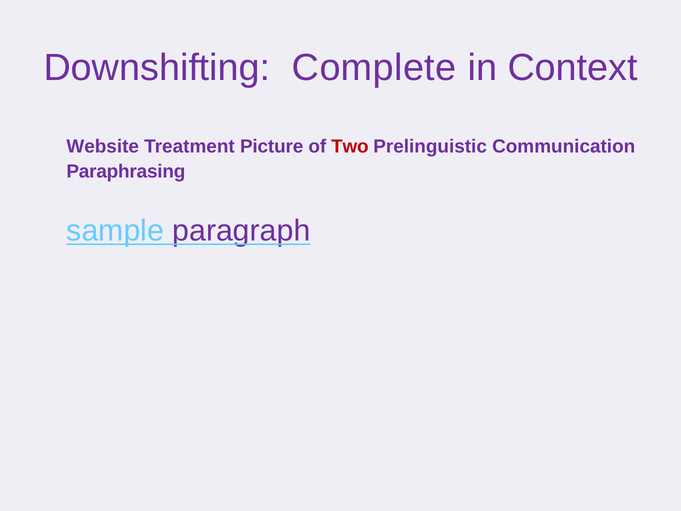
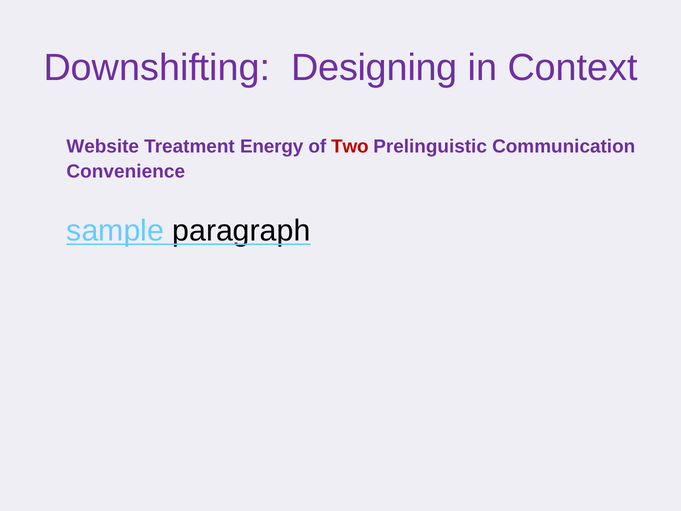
Complete: Complete -> Designing
Picture: Picture -> Energy
Paraphrasing: Paraphrasing -> Convenience
paragraph colour: purple -> black
